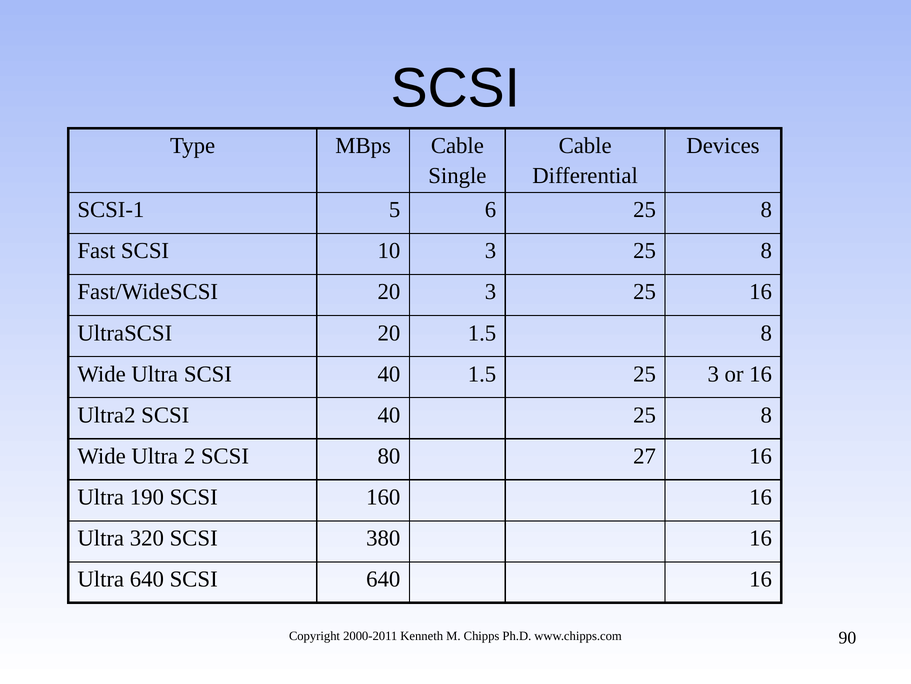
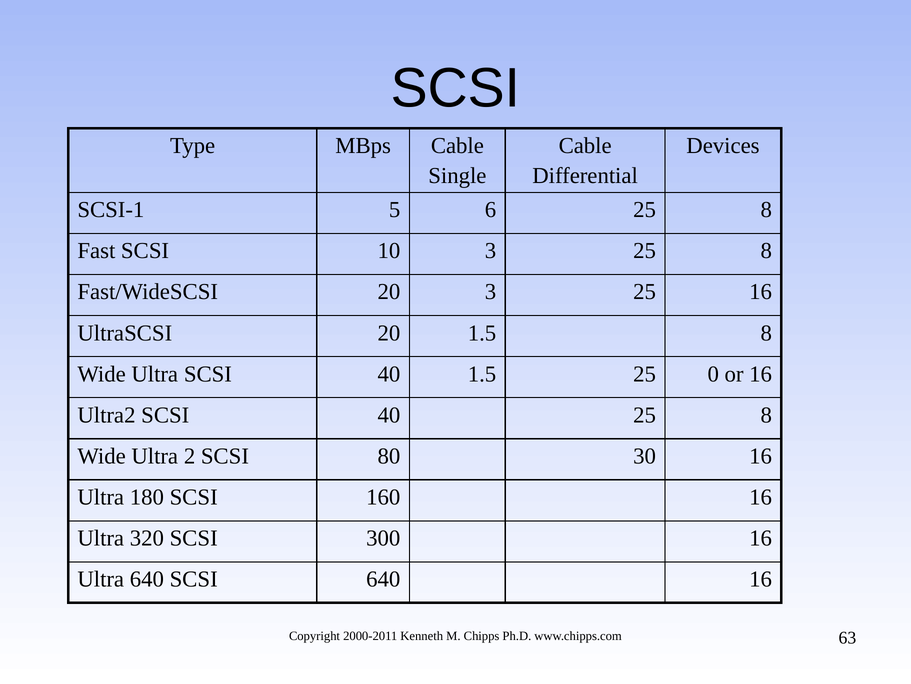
25 3: 3 -> 0
27: 27 -> 30
190: 190 -> 180
380: 380 -> 300
90: 90 -> 63
